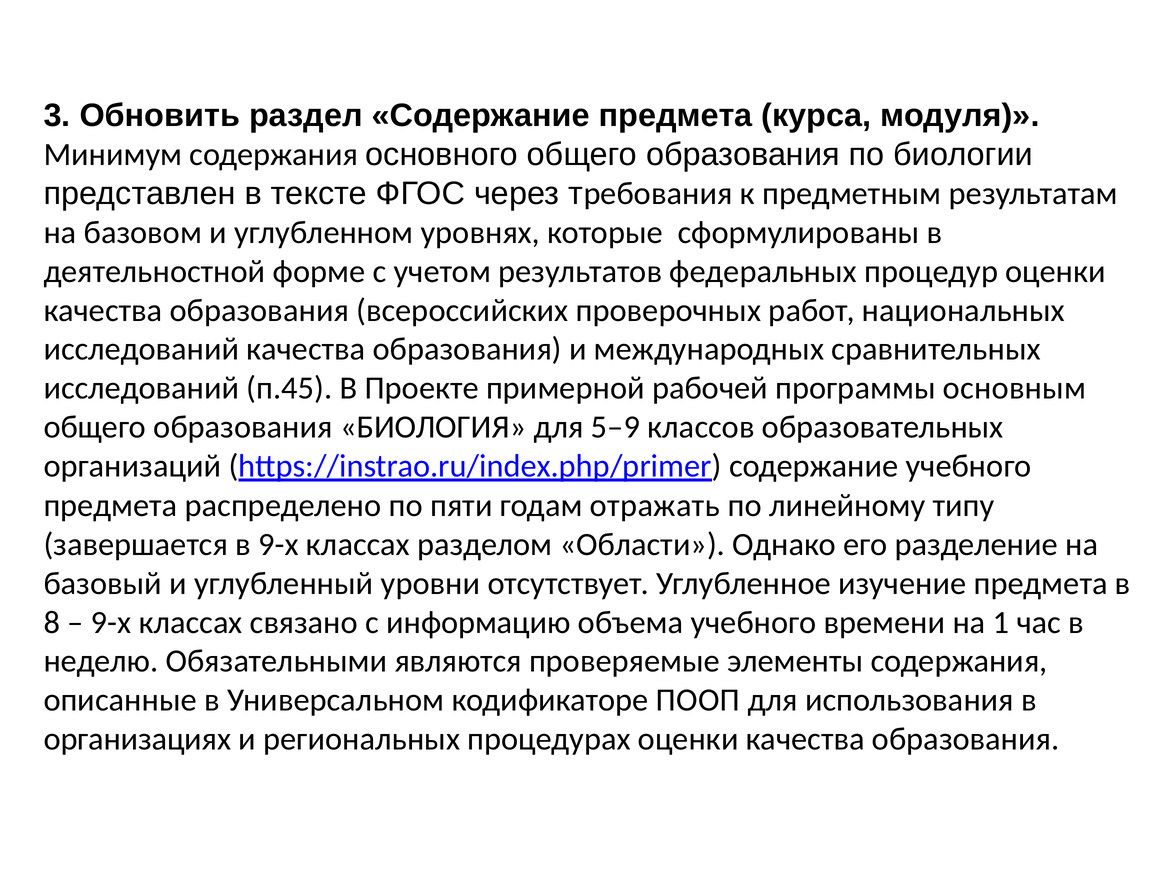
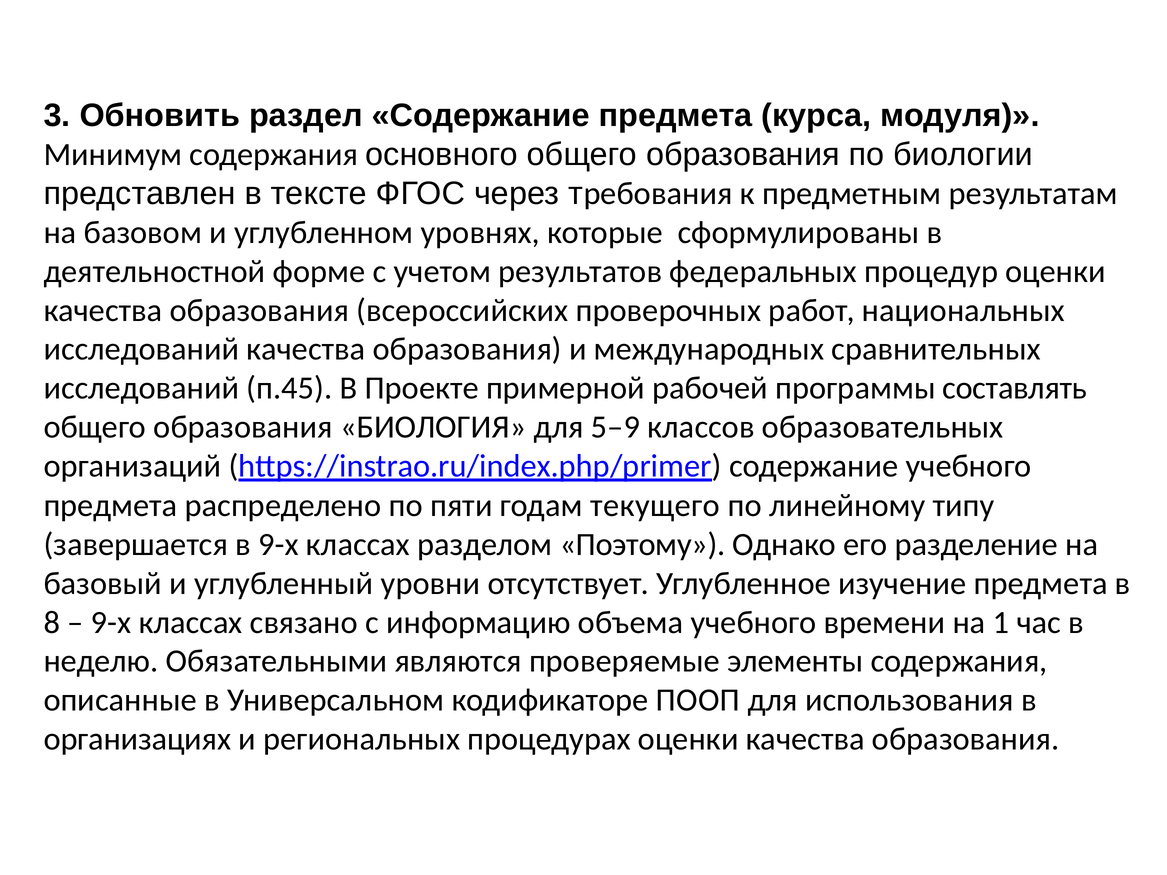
основным: основным -> составлять
отражать: отражать -> текущего
Области: Области -> Поэтому
